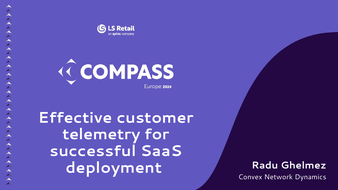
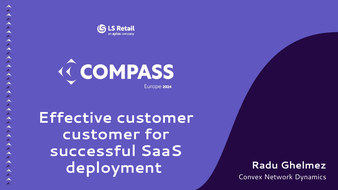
telemetry at (101, 134): telemetry -> customer
